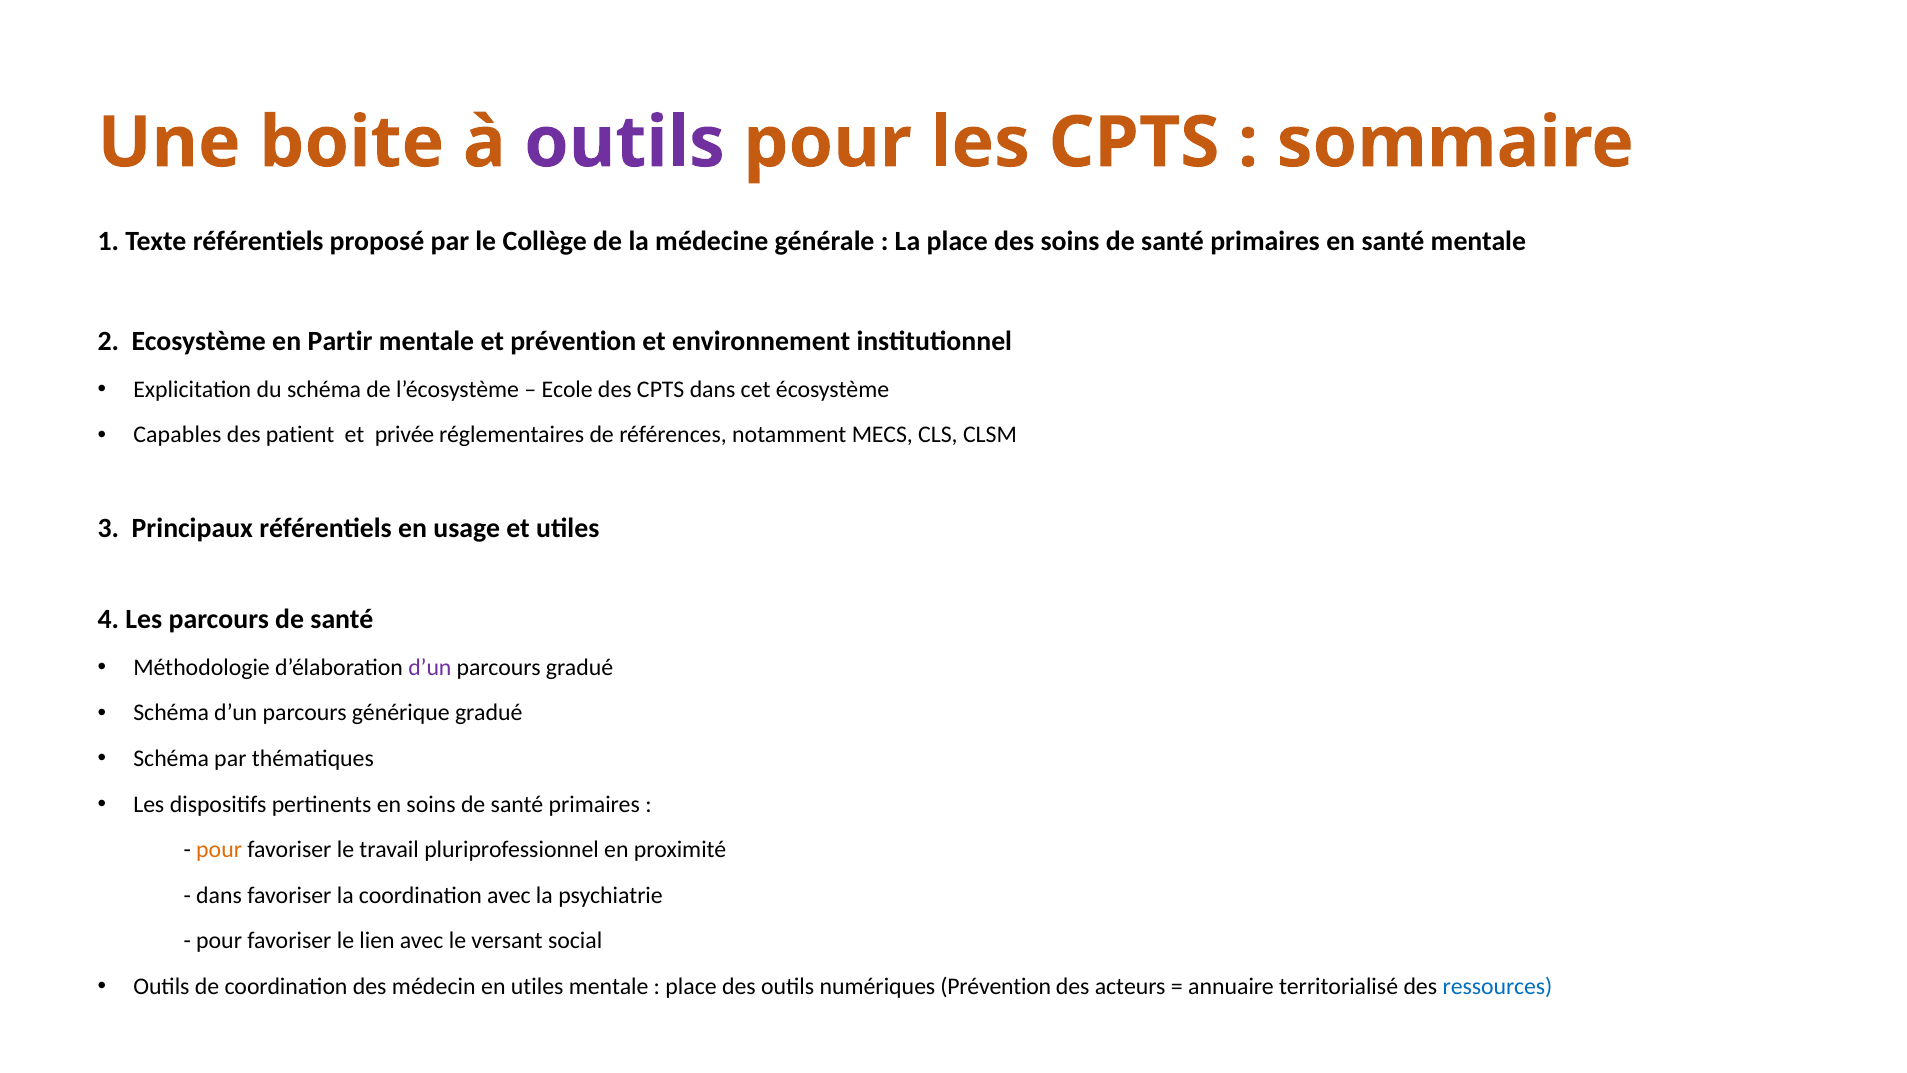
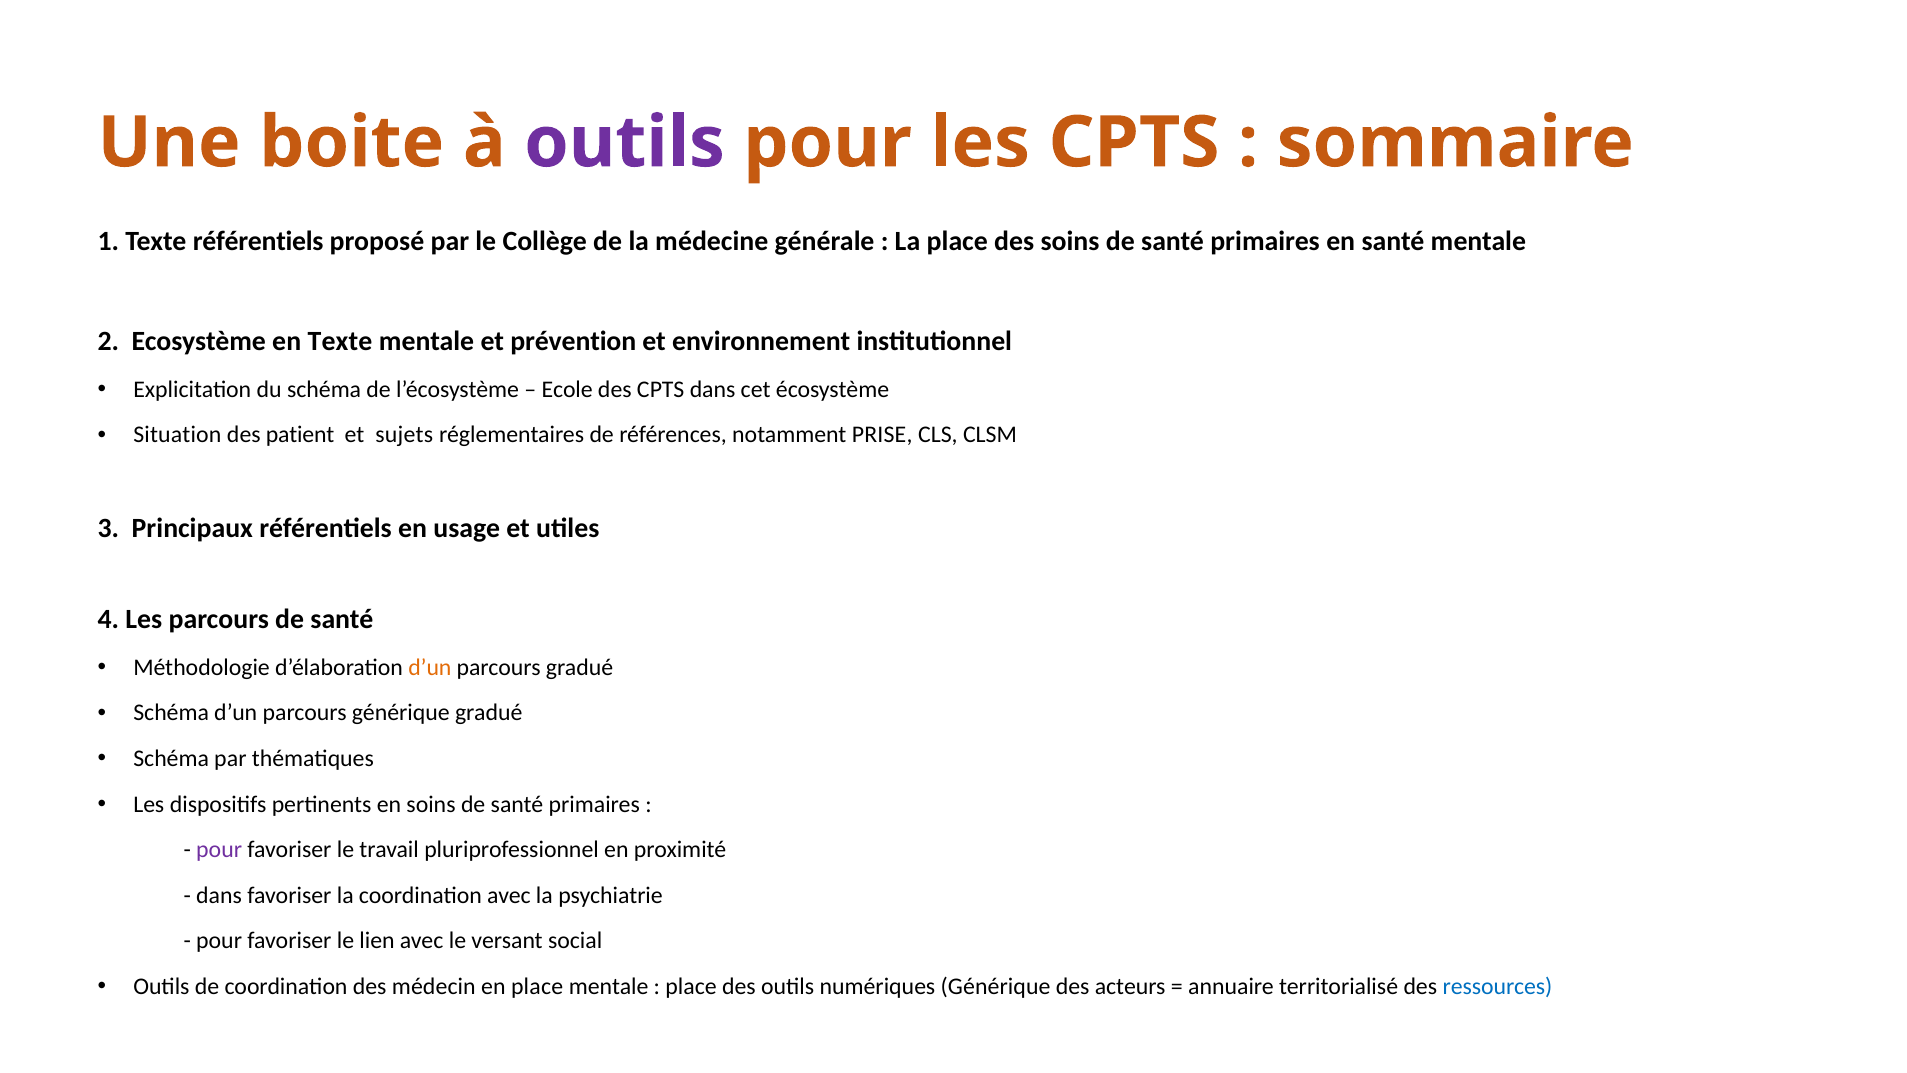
en Partir: Partir -> Texte
Capables: Capables -> Situation
privée: privée -> sujets
MECS: MECS -> PRISE
d’un at (430, 667) colour: purple -> orange
pour at (219, 850) colour: orange -> purple
en utiles: utiles -> place
numériques Prévention: Prévention -> Générique
